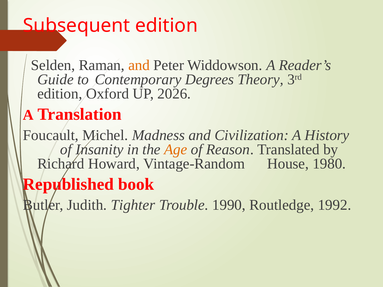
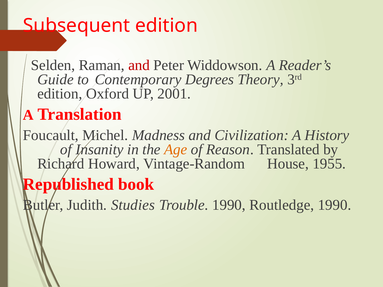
and at (139, 65) colour: orange -> red
2026: 2026 -> 2001
1980: 1980 -> 1955
Tighter: Tighter -> Studies
Routledge 1992: 1992 -> 1990
